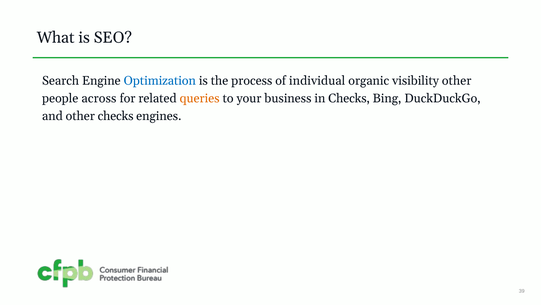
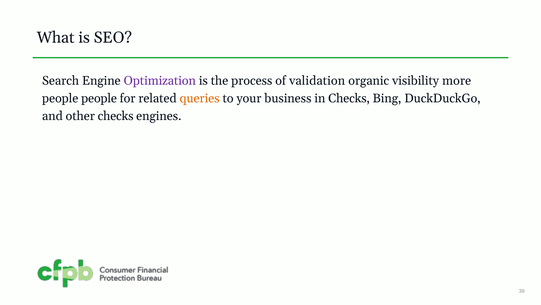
Optimization colour: blue -> purple
individual: individual -> validation
visibility other: other -> more
people across: across -> people
